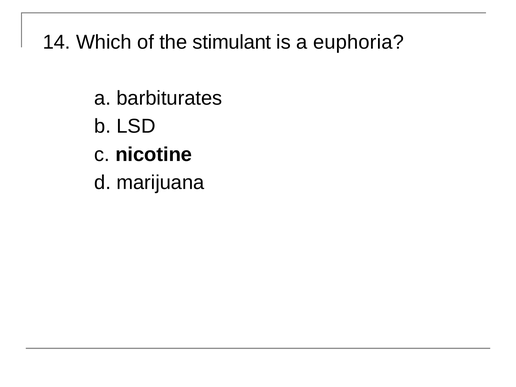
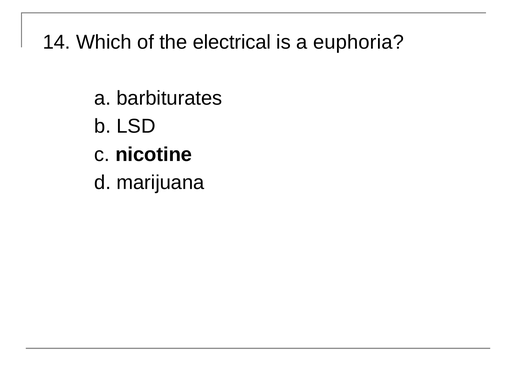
stimulant: stimulant -> electrical
